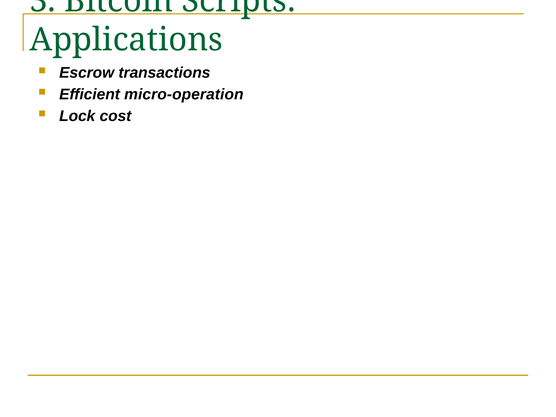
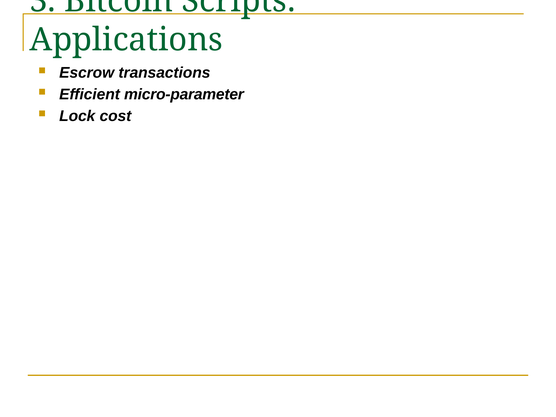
micro-operation: micro-operation -> micro-parameter
